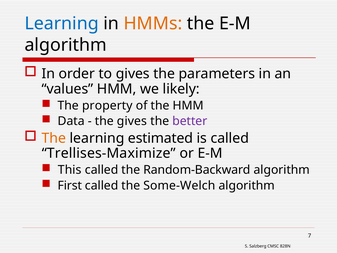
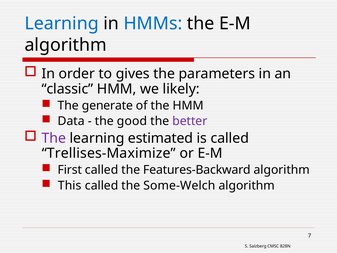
HMMs colour: orange -> blue
values: values -> classic
property: property -> generate
the gives: gives -> good
The at (54, 138) colour: orange -> purple
This: This -> First
Random-Backward: Random-Backward -> Features-Backward
First: First -> This
